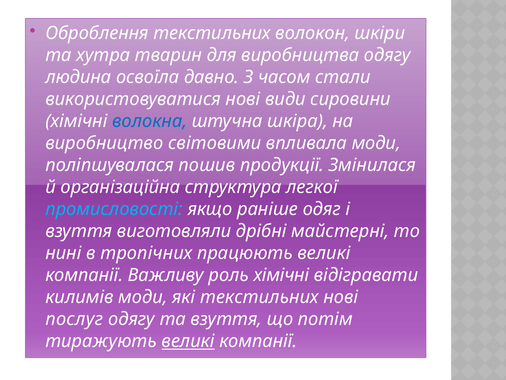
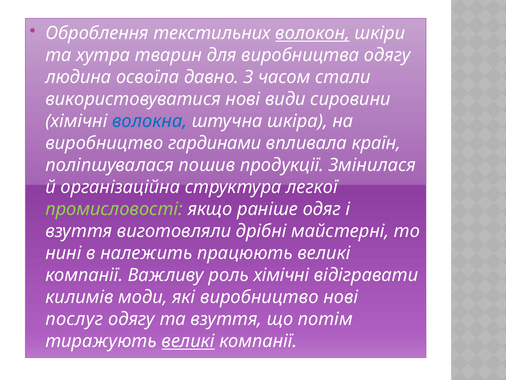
волокон underline: none -> present
світовими: світовими -> гардинами
впливала моди: моди -> країн
промисловості colour: light blue -> light green
тропічних: тропічних -> належить
які текстильних: текстильних -> виробництво
